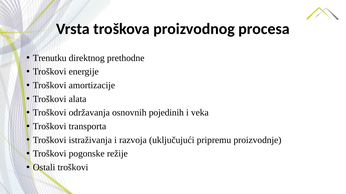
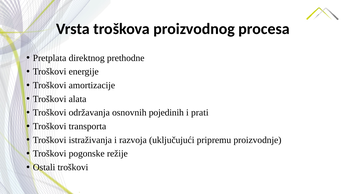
Trenutku: Trenutku -> Pretplata
veka: veka -> prati
